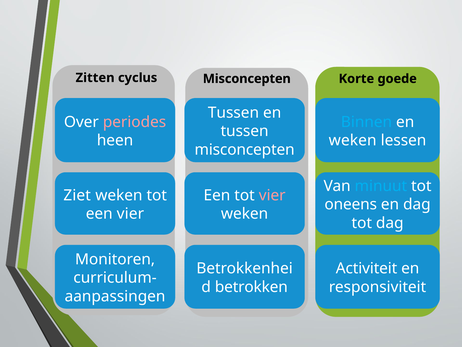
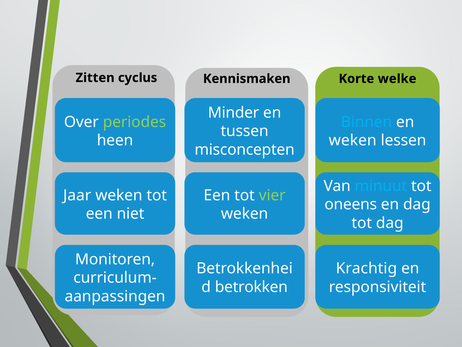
cyclus Misconcepten: Misconcepten -> Kennismaken
goede: goede -> welke
Tussen at (233, 113): Tussen -> Minder
periodes colour: pink -> light green
Ziet: Ziet -> Jaar
vier at (272, 195) colour: pink -> light green
een vier: vier -> niet
Activiteit: Activiteit -> Krachtig
